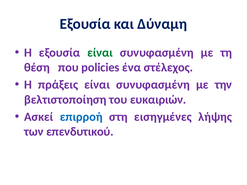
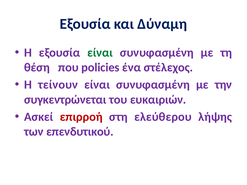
πράξεις: πράξεις -> τείνουν
βελτιστοποίηση: βελτιστοποίηση -> συγκεντρώνεται
επιρροή colour: blue -> red
εισηγμένες: εισηγμένες -> ελεύθερου
